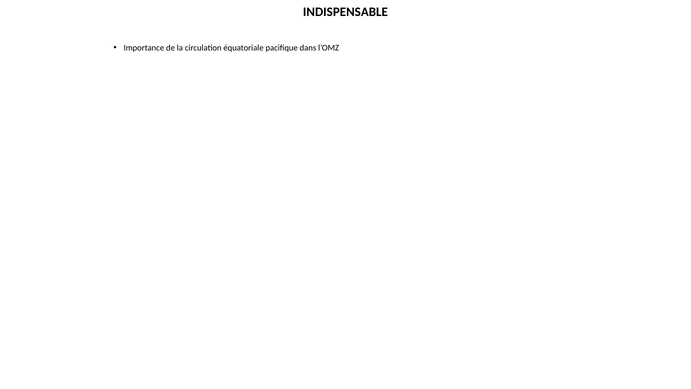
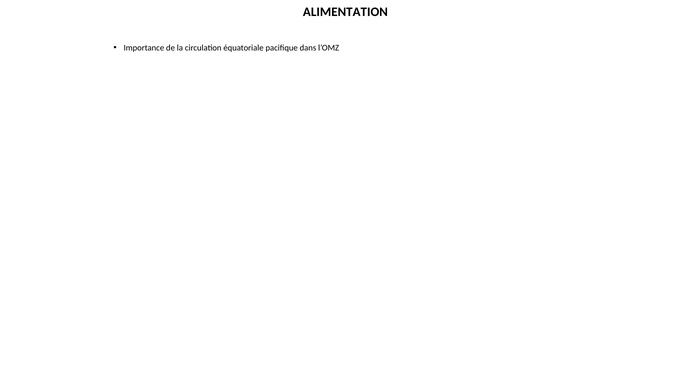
INDISPENSABLE: INDISPENSABLE -> ALIMENTATION
